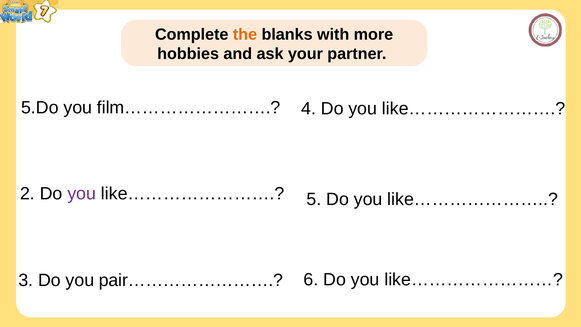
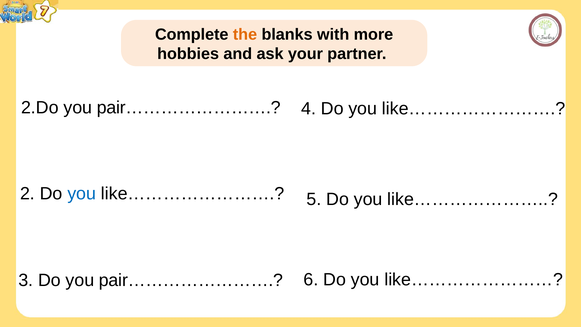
5.Do: 5.Do -> 2.Do
film…………………… at (189, 107): film…………………… -> pair……………………
you at (82, 193) colour: purple -> blue
